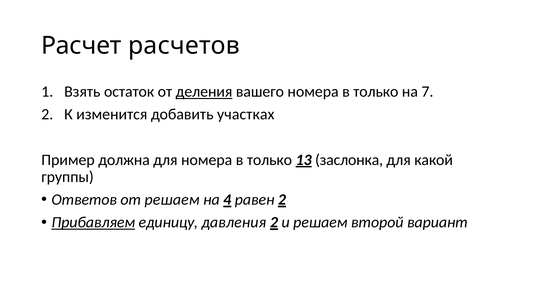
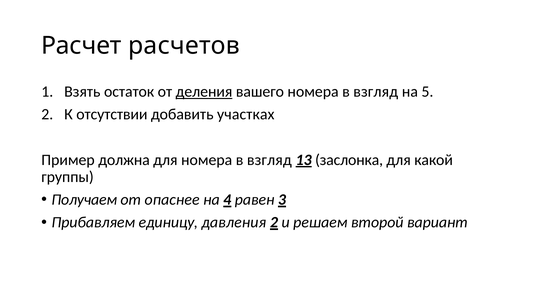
вашего номера в только: только -> взгляд
7: 7 -> 5
изменится: изменится -> отсутствии
для номера в только: только -> взгляд
Ответов: Ответов -> Получаем
от решаем: решаем -> опаснее
равен 2: 2 -> 3
Прибавляем underline: present -> none
